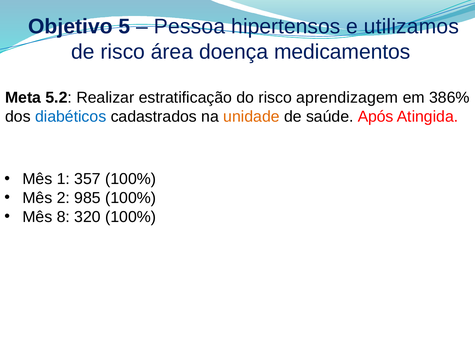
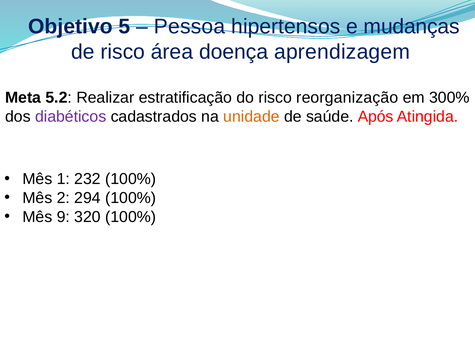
utilizamos: utilizamos -> mudanças
medicamentos: medicamentos -> aprendizagem
aprendizagem: aprendizagem -> reorganização
386%: 386% -> 300%
diabéticos colour: blue -> purple
357: 357 -> 232
985: 985 -> 294
8: 8 -> 9
